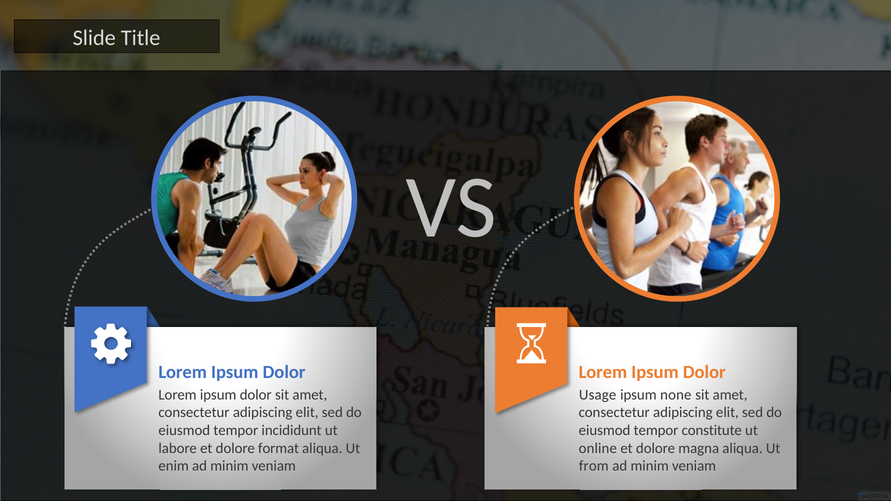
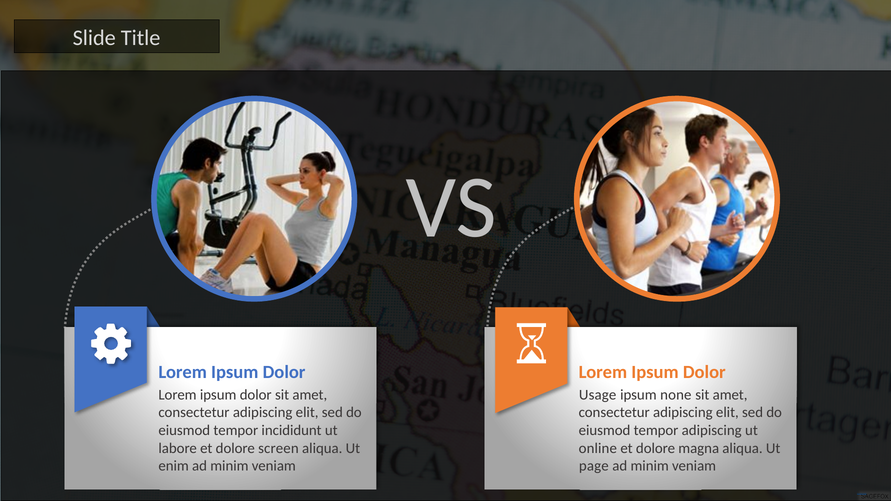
tempor constitute: constitute -> adipiscing
format: format -> screen
from: from -> page
